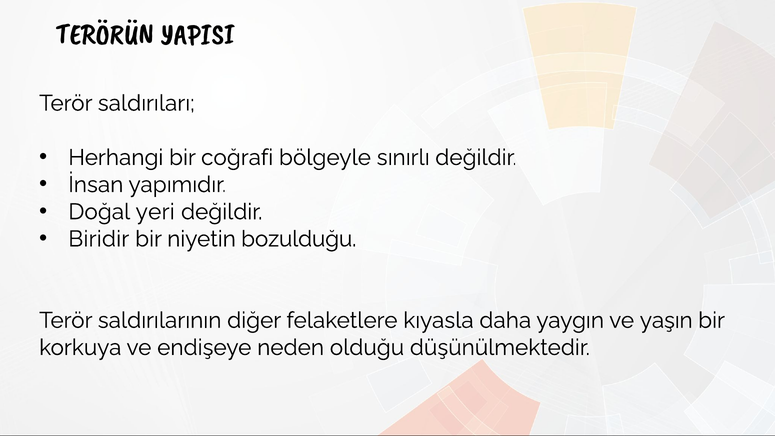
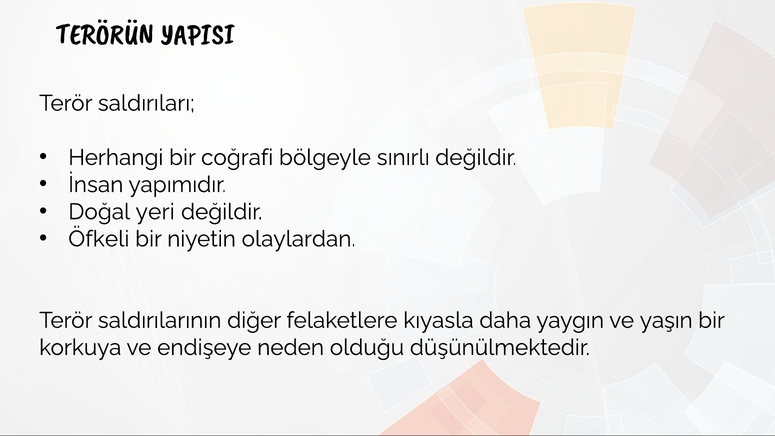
Biridir: Biridir -> Öfkeli
bozulduğu: bozulduğu -> olaylardan
